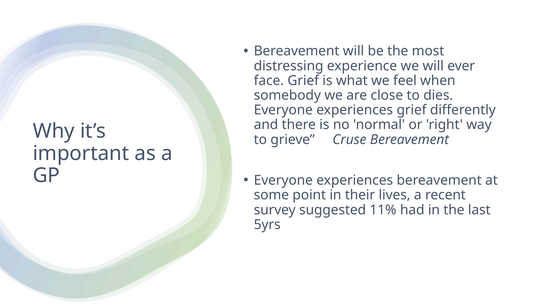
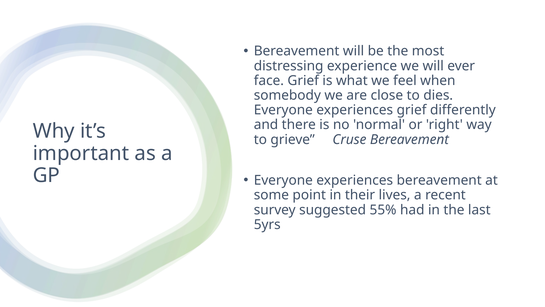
11%: 11% -> 55%
